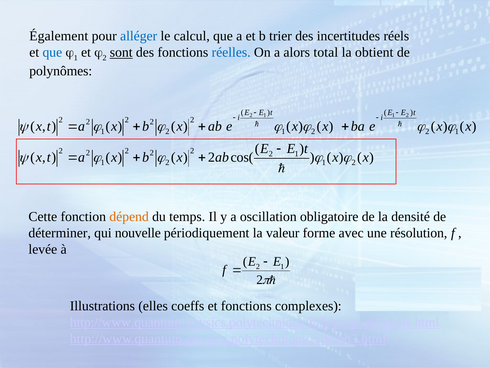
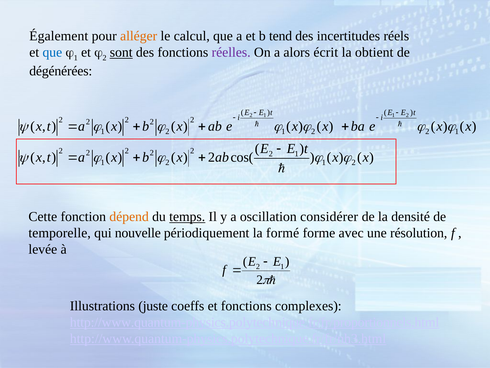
alléger colour: blue -> orange
trier: trier -> tend
réelles colour: blue -> purple
total: total -> écrit
polynômes: polynômes -> dégénérées
temps underline: none -> present
obligatoire: obligatoire -> considérer
déterminer: déterminer -> temporelle
valeur: valeur -> formé
elles: elles -> juste
